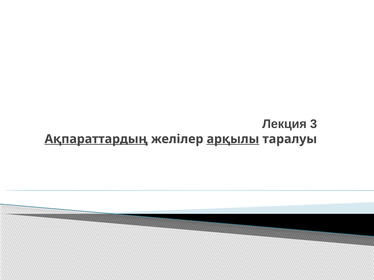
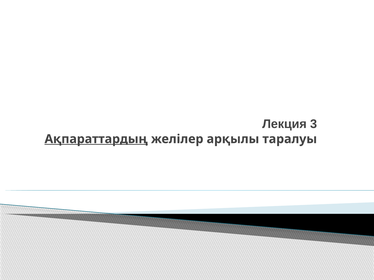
арқылы underline: present -> none
